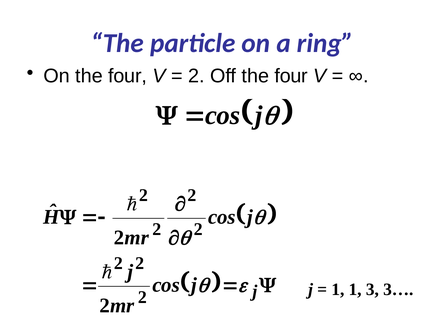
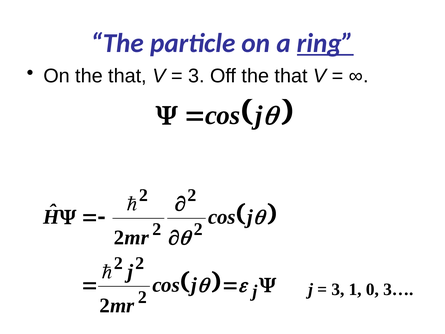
ring underline: none -> present
On the four: four -> that
2 at (196, 76): 2 -> 3
Off the four: four -> that
1 at (338, 289): 1 -> 3
3: 3 -> 0
